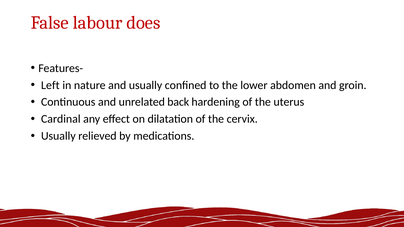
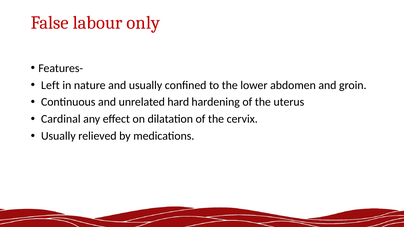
does: does -> only
back: back -> hard
